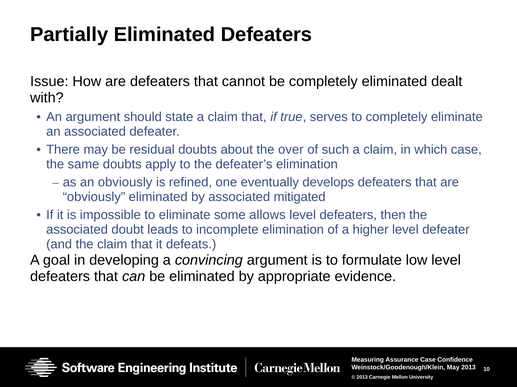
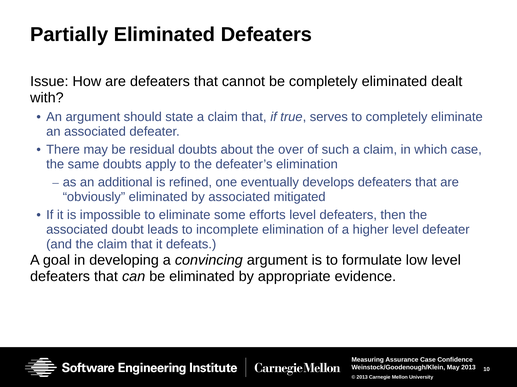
an obviously: obviously -> additional
allows: allows -> efforts
